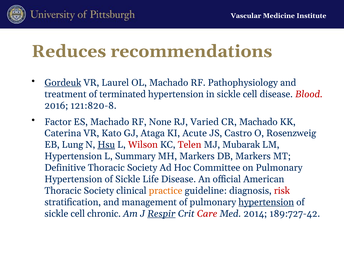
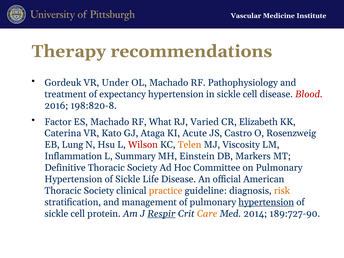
Reduces: Reduces -> Therapy
Gordeuk underline: present -> none
Laurel: Laurel -> Under
terminated: terminated -> expectancy
121:820-8: 121:820-8 -> 198:820-8
None: None -> What
CR Machado: Machado -> Elizabeth
Hsu underline: present -> none
Telen colour: red -> orange
Mubarak: Mubarak -> Viscosity
Hypertension at (73, 156): Hypertension -> Inflammation
MH Markers: Markers -> Einstein
risk colour: red -> orange
chronic: chronic -> protein
Care colour: red -> orange
189:727-42: 189:727-42 -> 189:727-90
